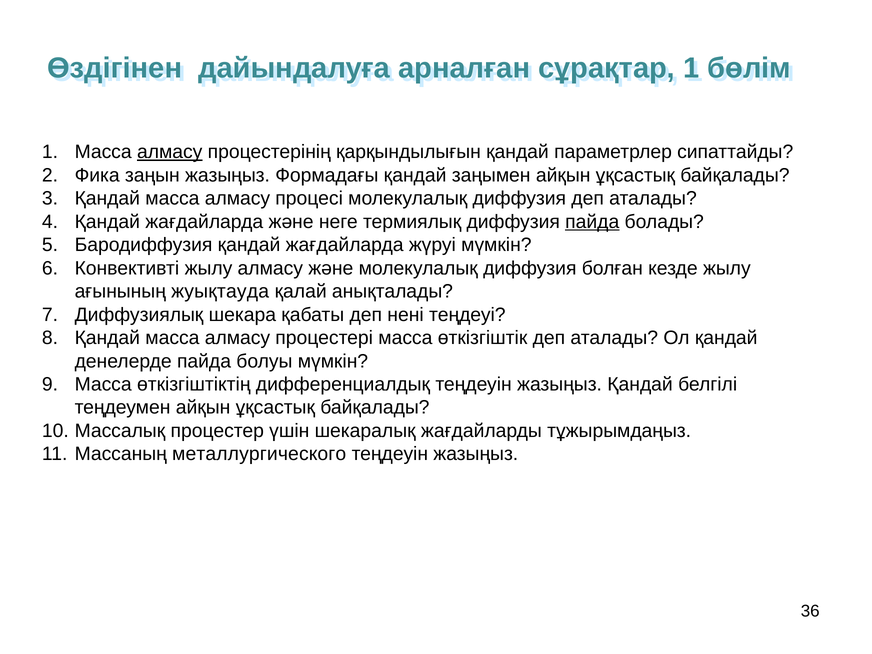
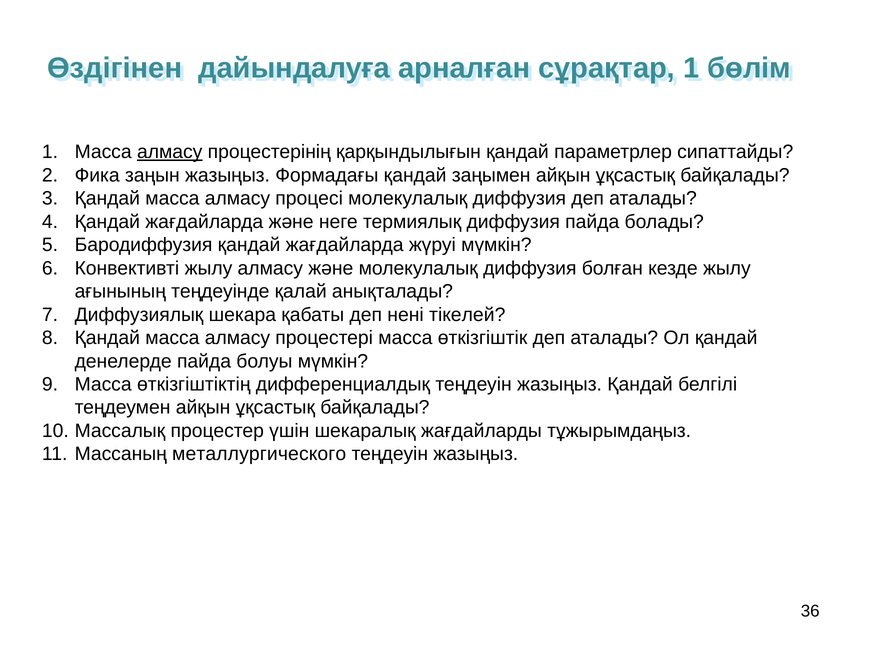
пайда at (592, 222) underline: present -> none
жуықтауда: жуықтауда -> теңдеуінде
теңдеуі: теңдеуі -> тікелей
